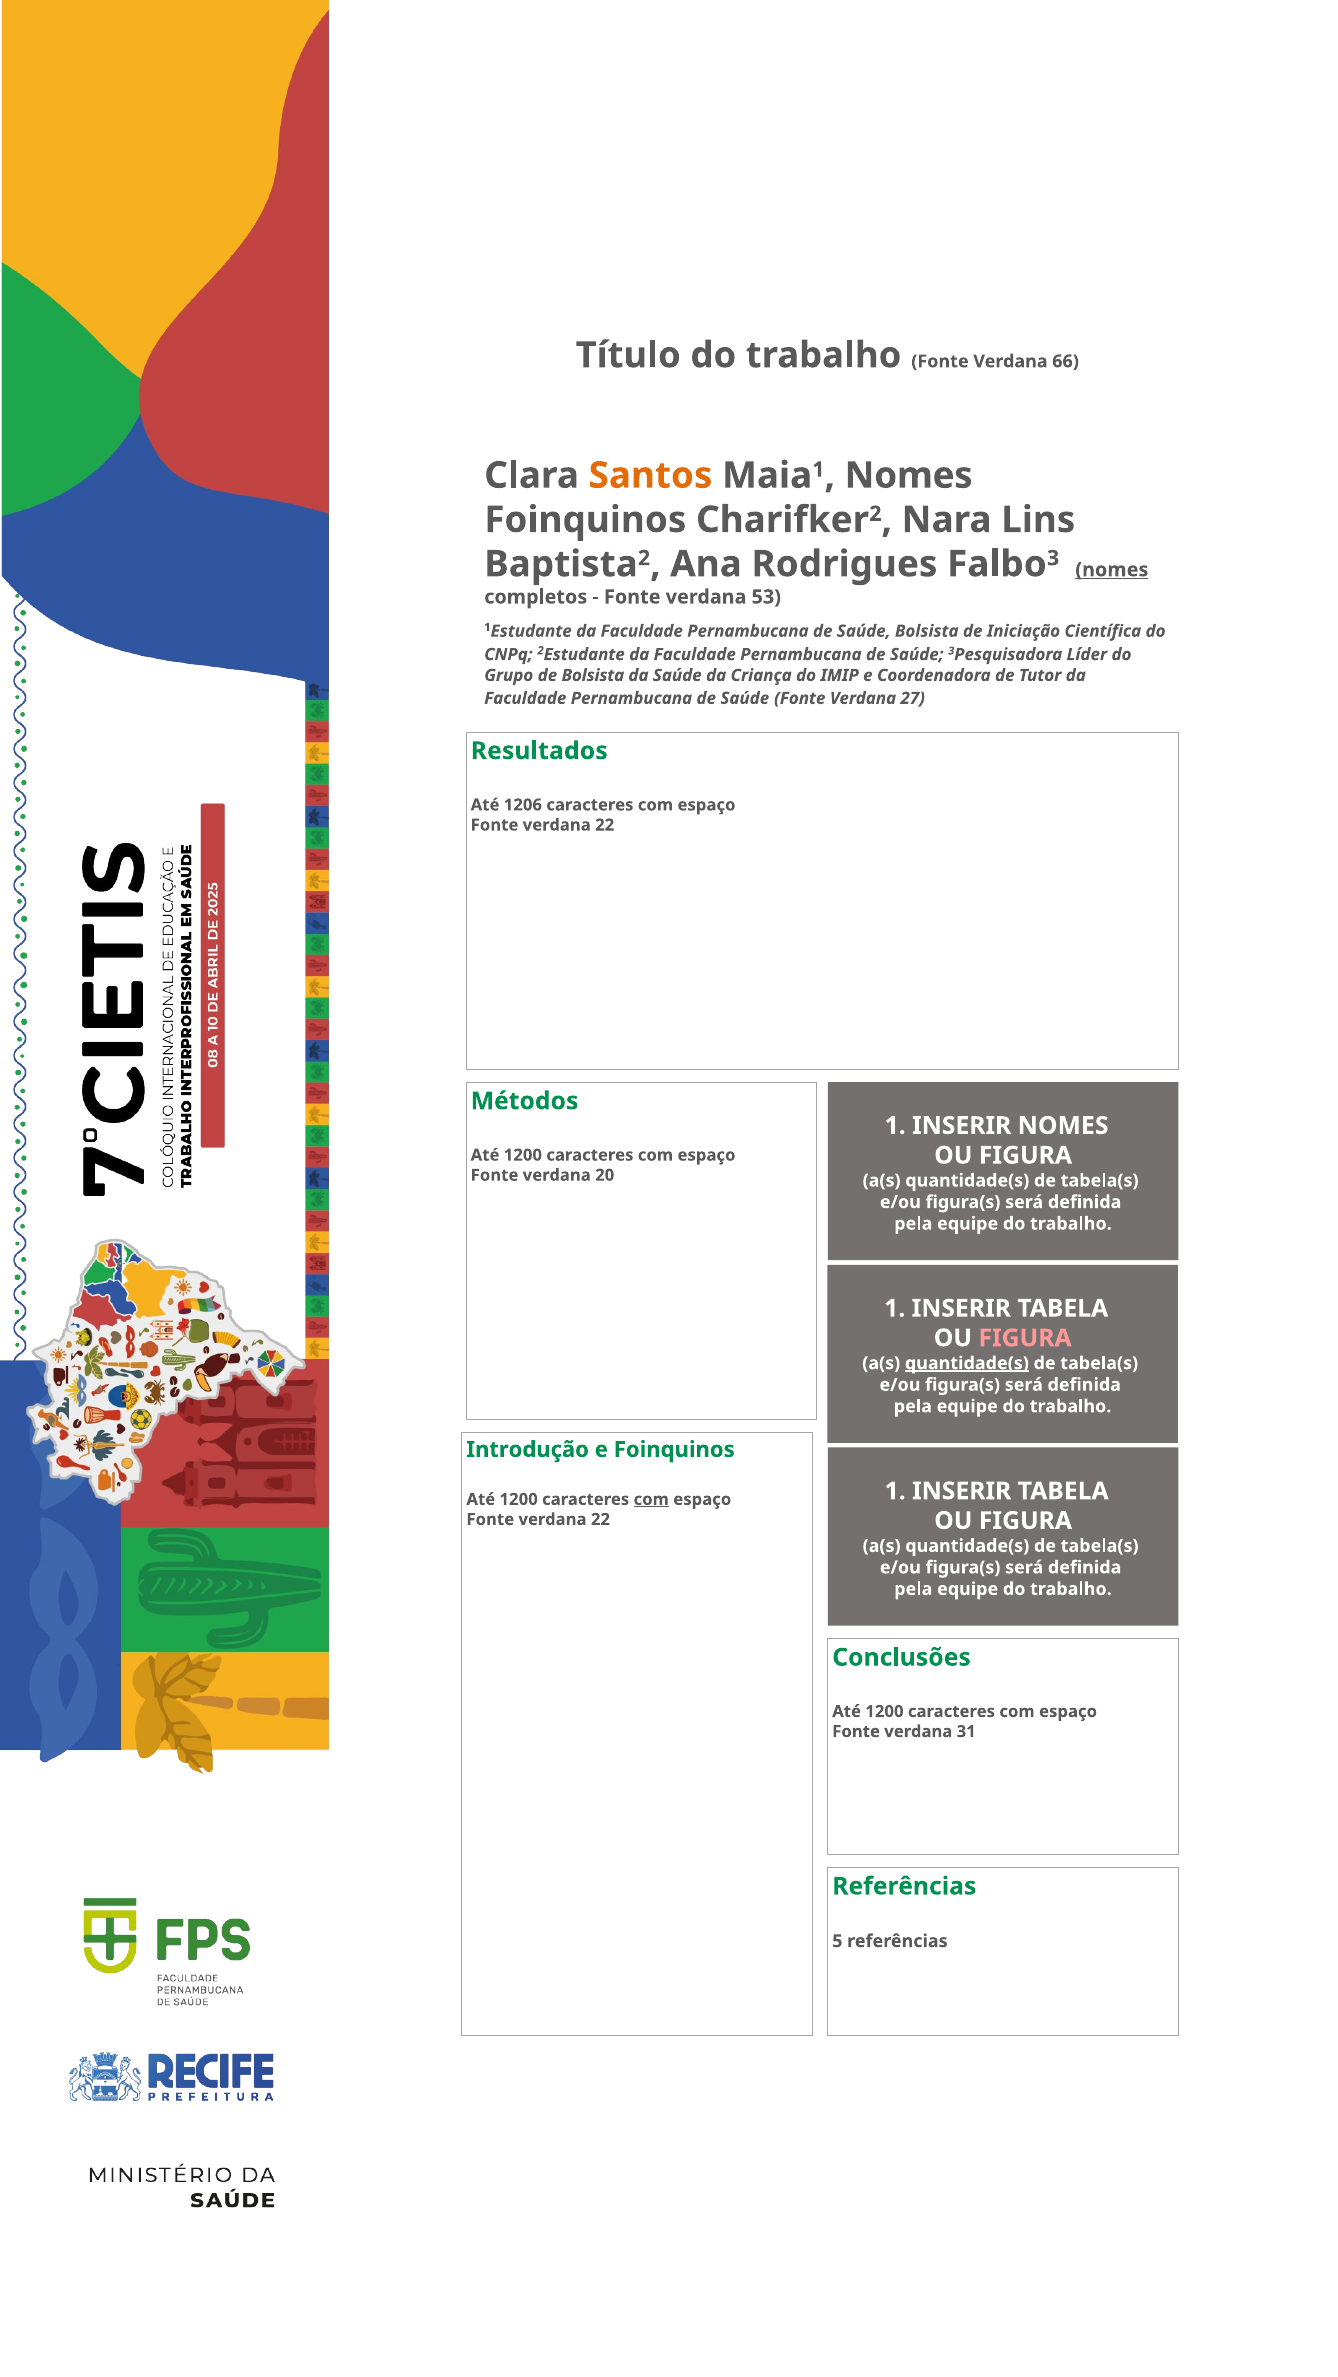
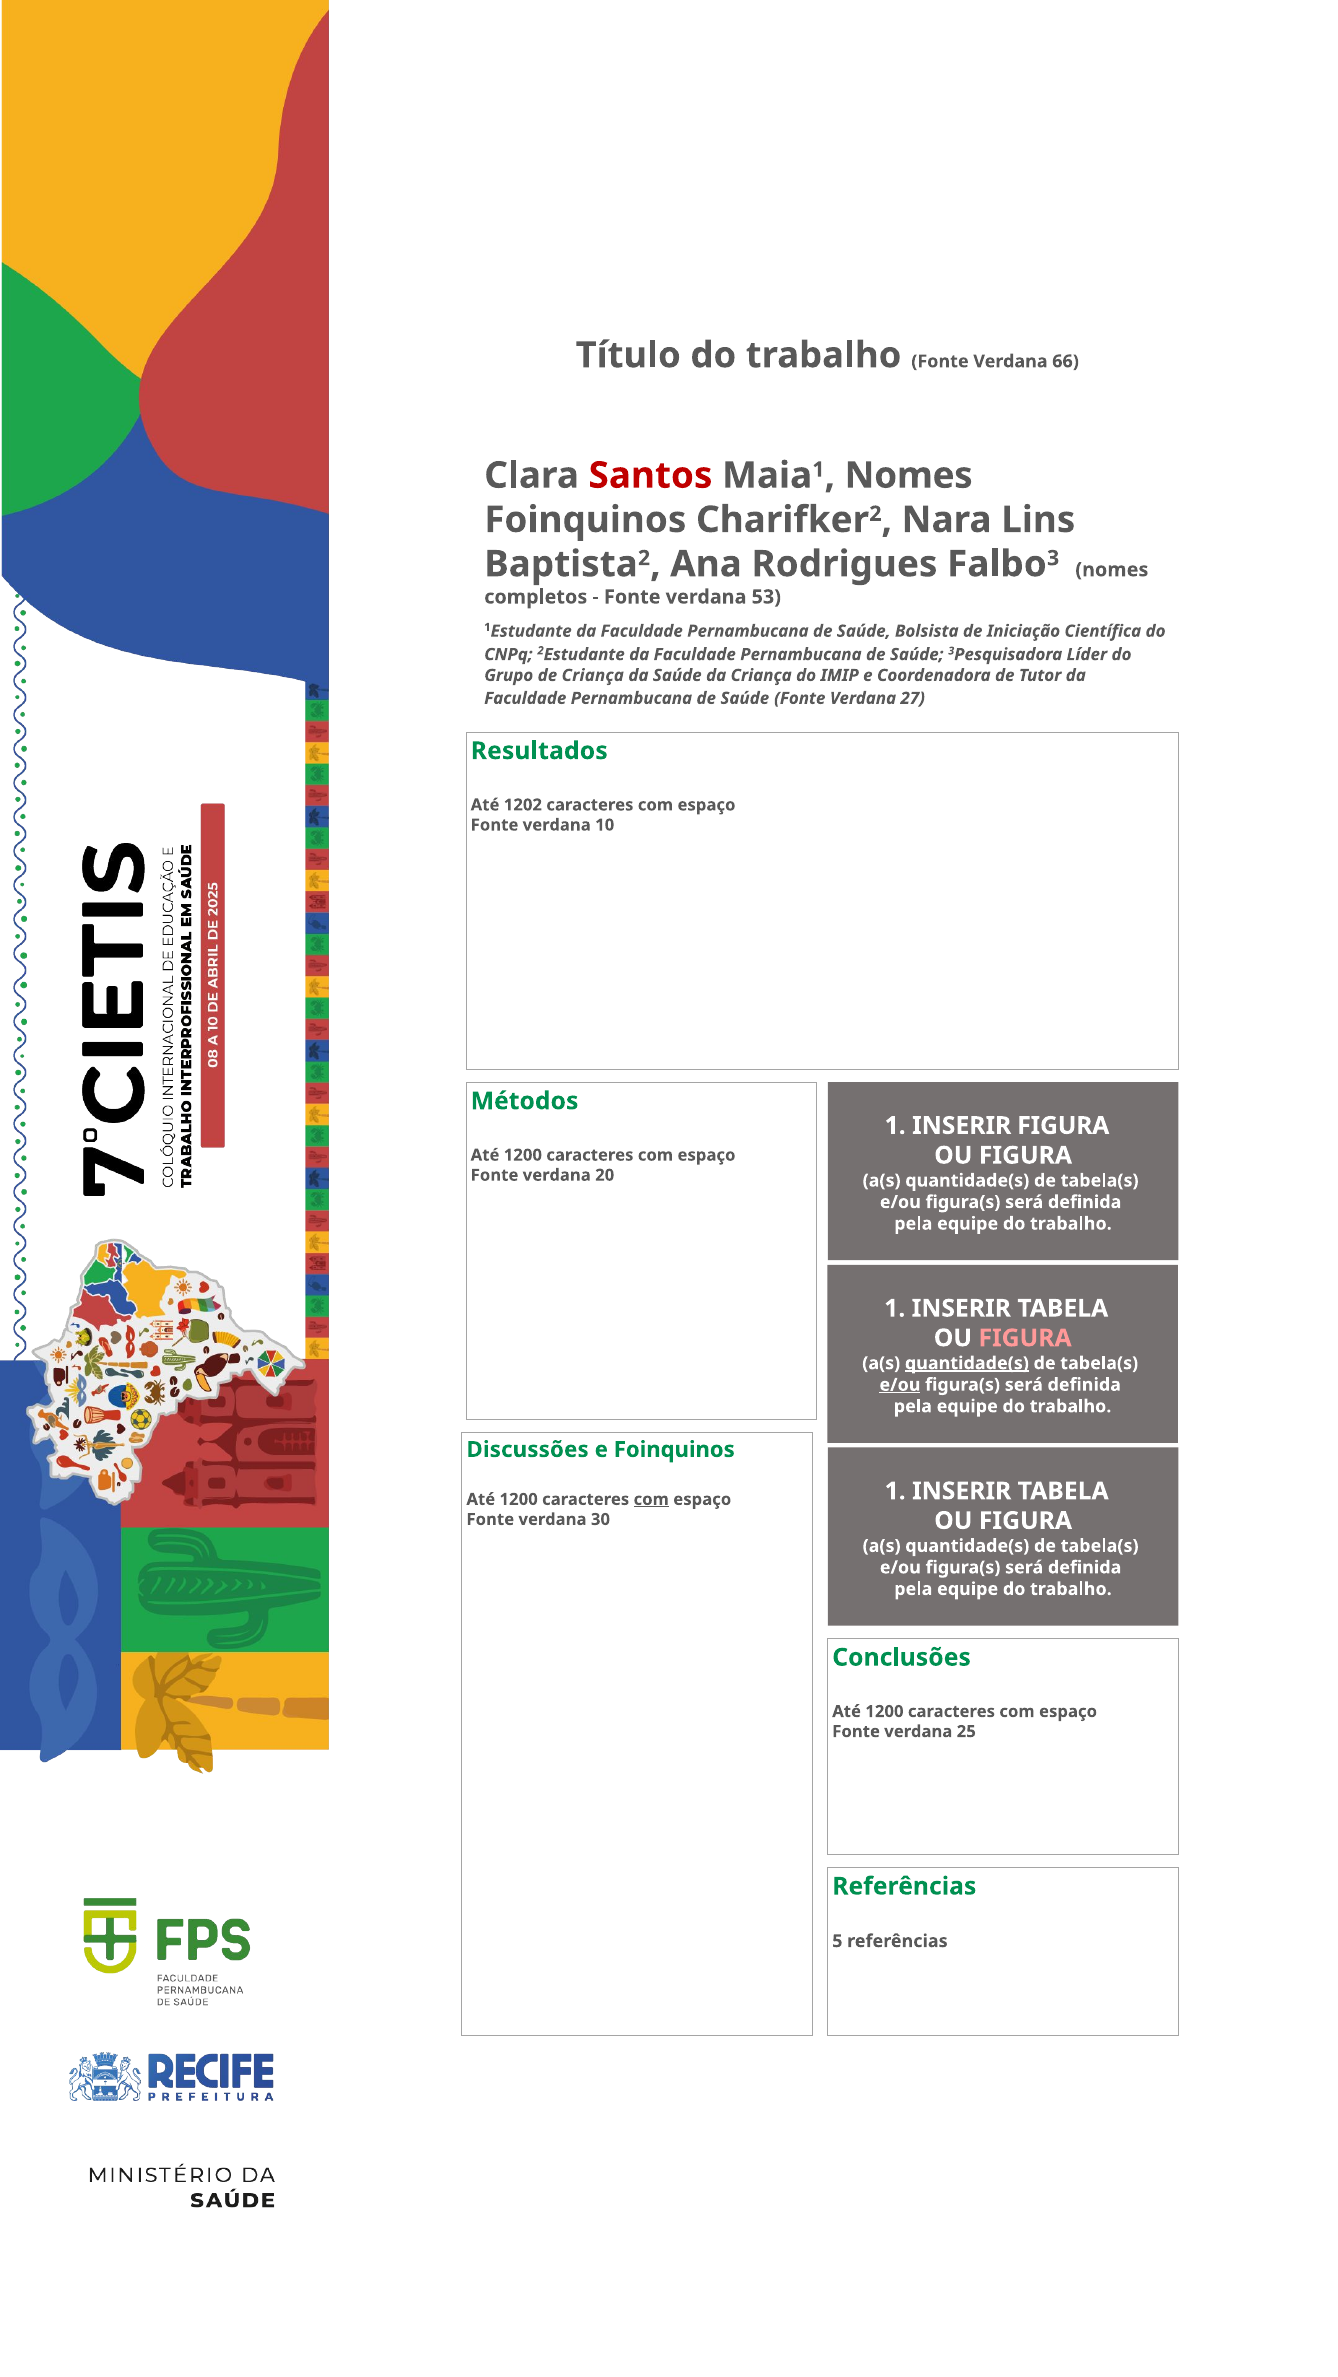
Santos colour: orange -> red
nomes at (1112, 570) underline: present -> none
de Bolsista: Bolsista -> Criança
1206: 1206 -> 1202
22 at (605, 825): 22 -> 10
INSERIR NOMES: NOMES -> FIGURA
e/ou at (900, 1385) underline: none -> present
Introdução: Introdução -> Discussões
22 at (600, 1520): 22 -> 30
31: 31 -> 25
